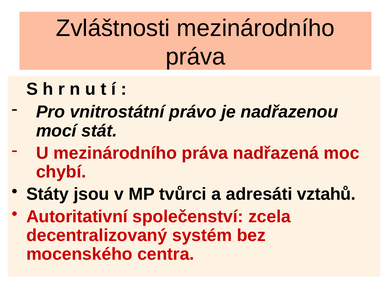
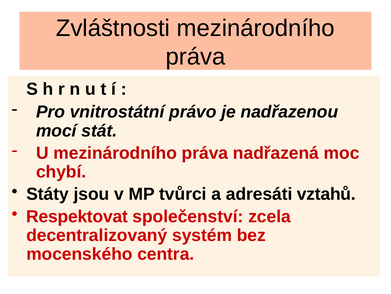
Autoritativní: Autoritativní -> Respektovat
